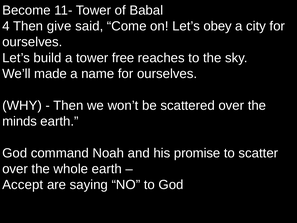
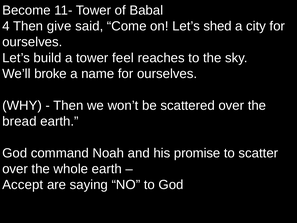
obey: obey -> shed
free: free -> feel
made: made -> broke
minds: minds -> bread
